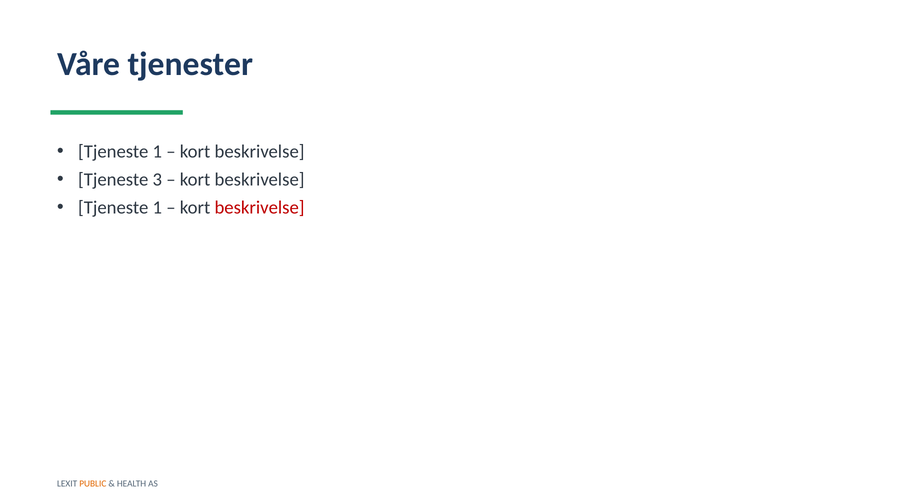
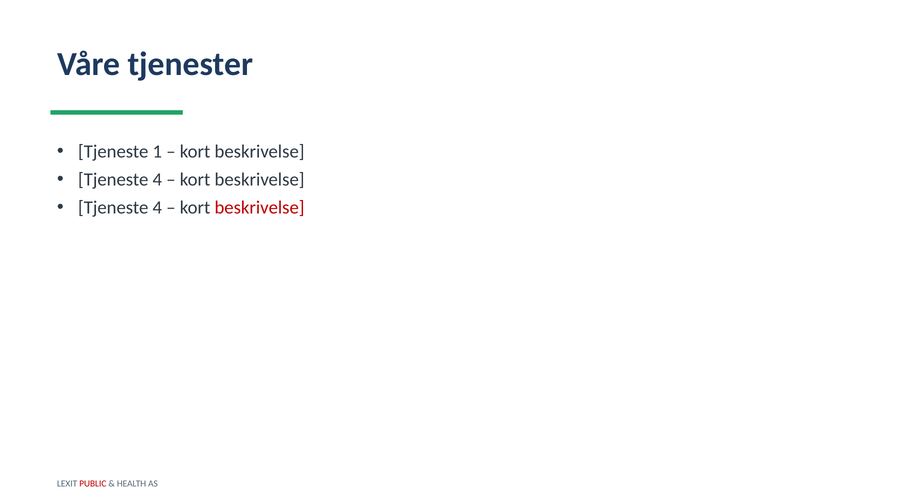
3 at (157, 180): 3 -> 4
1 at (157, 208): 1 -> 4
PUBLIC colour: orange -> red
